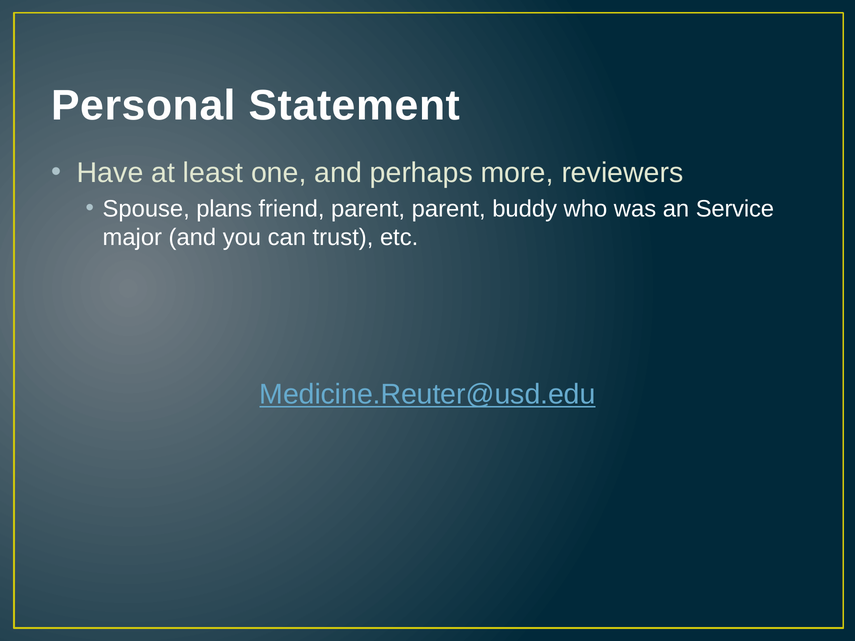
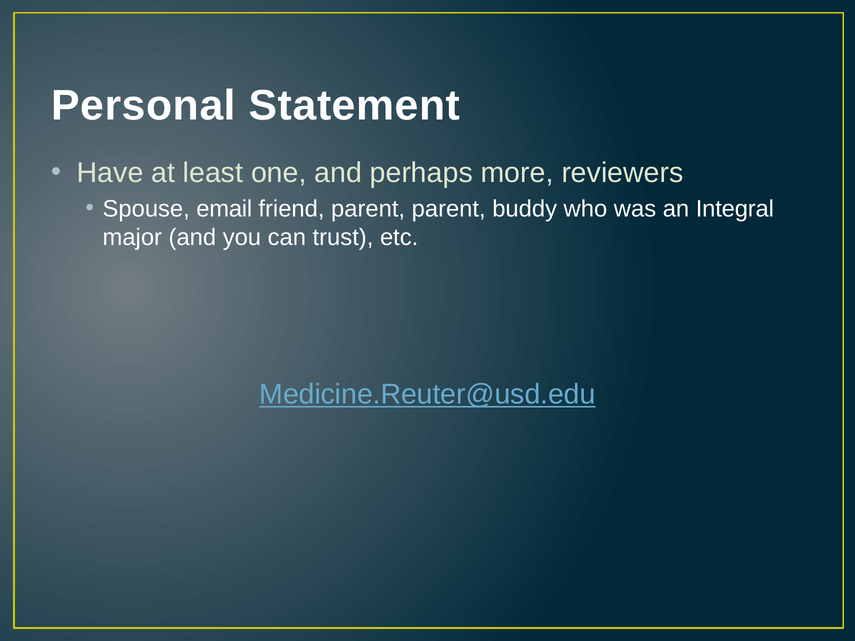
plans: plans -> email
Service: Service -> Integral
